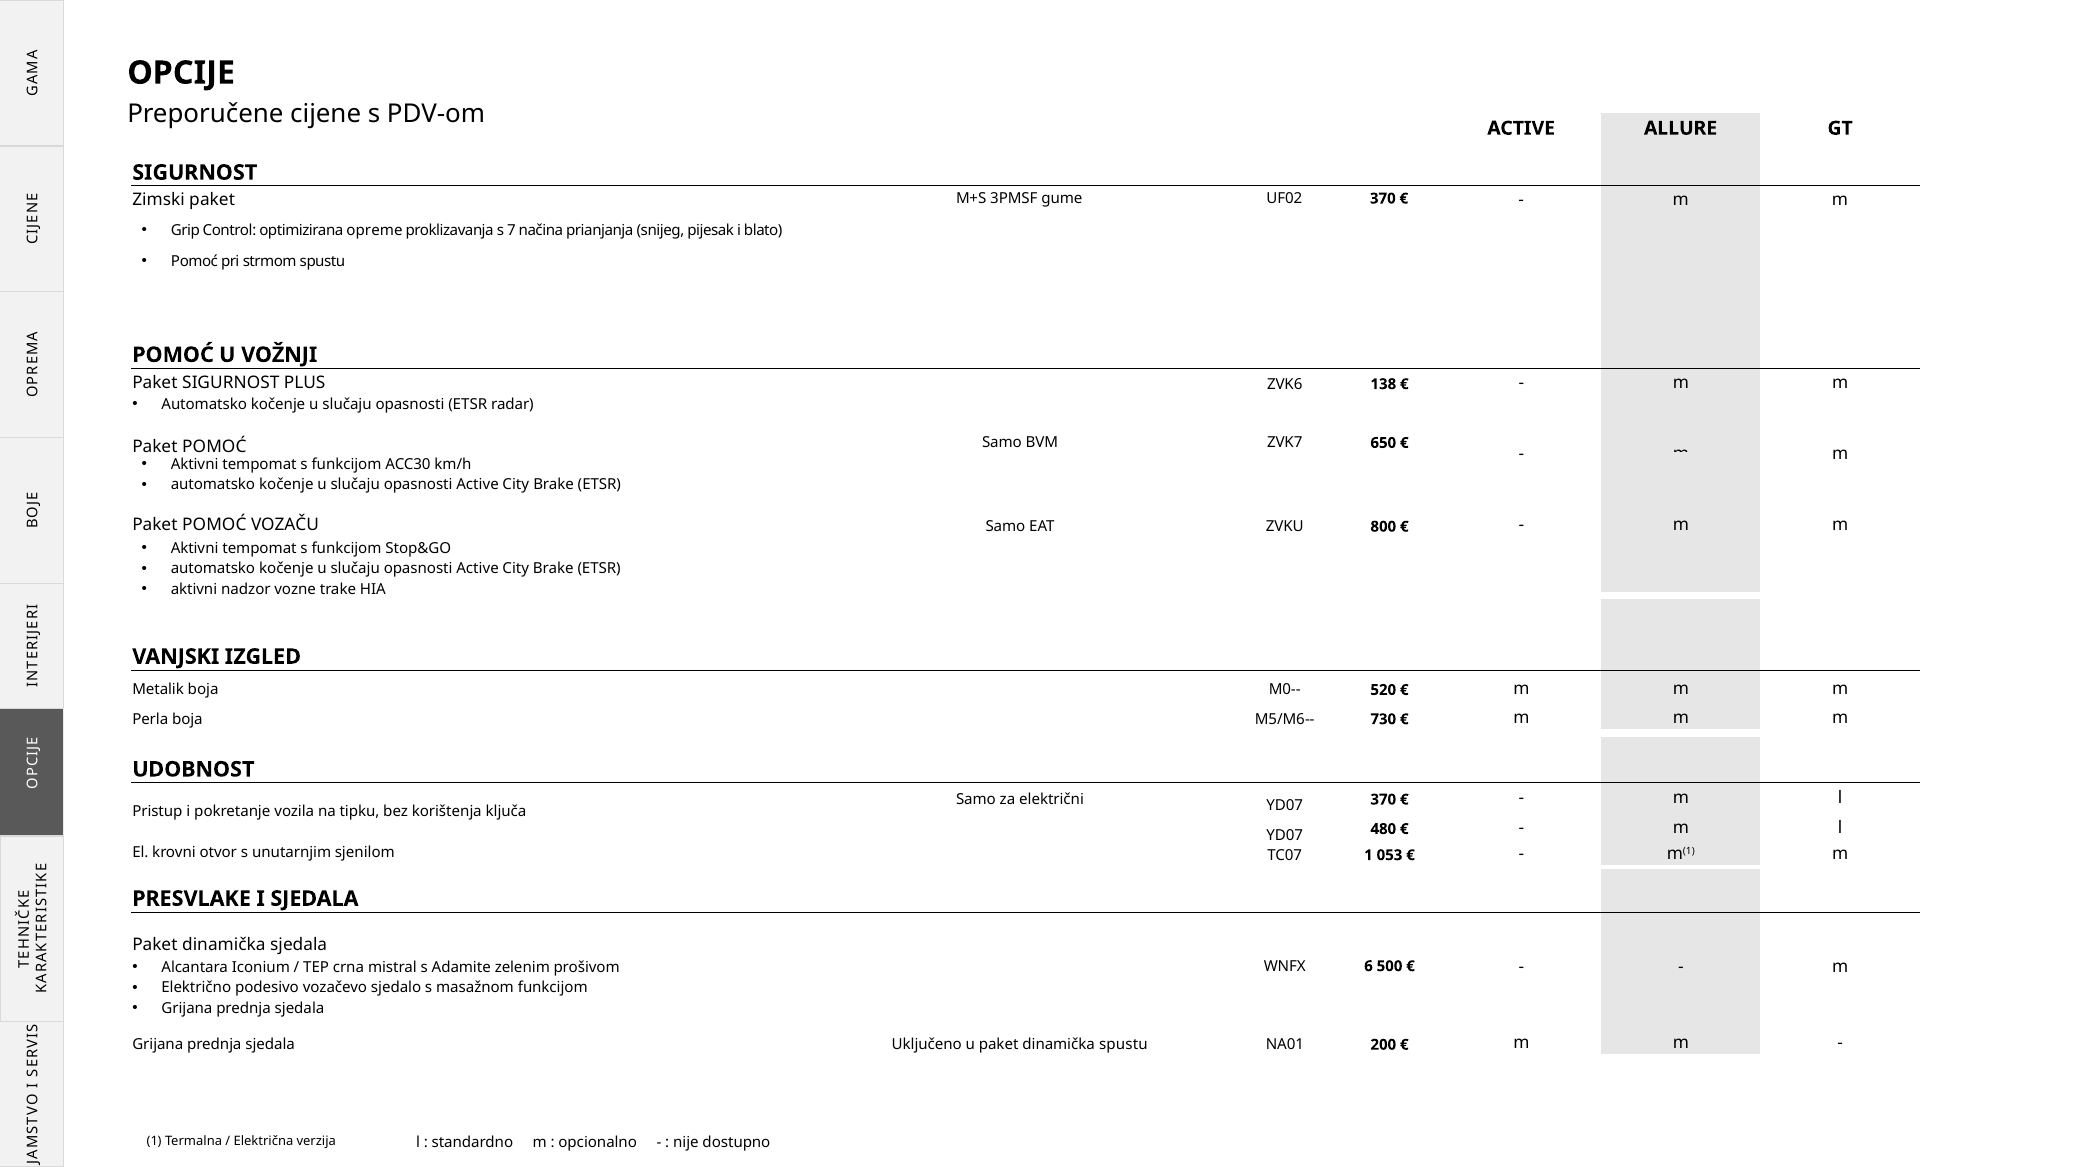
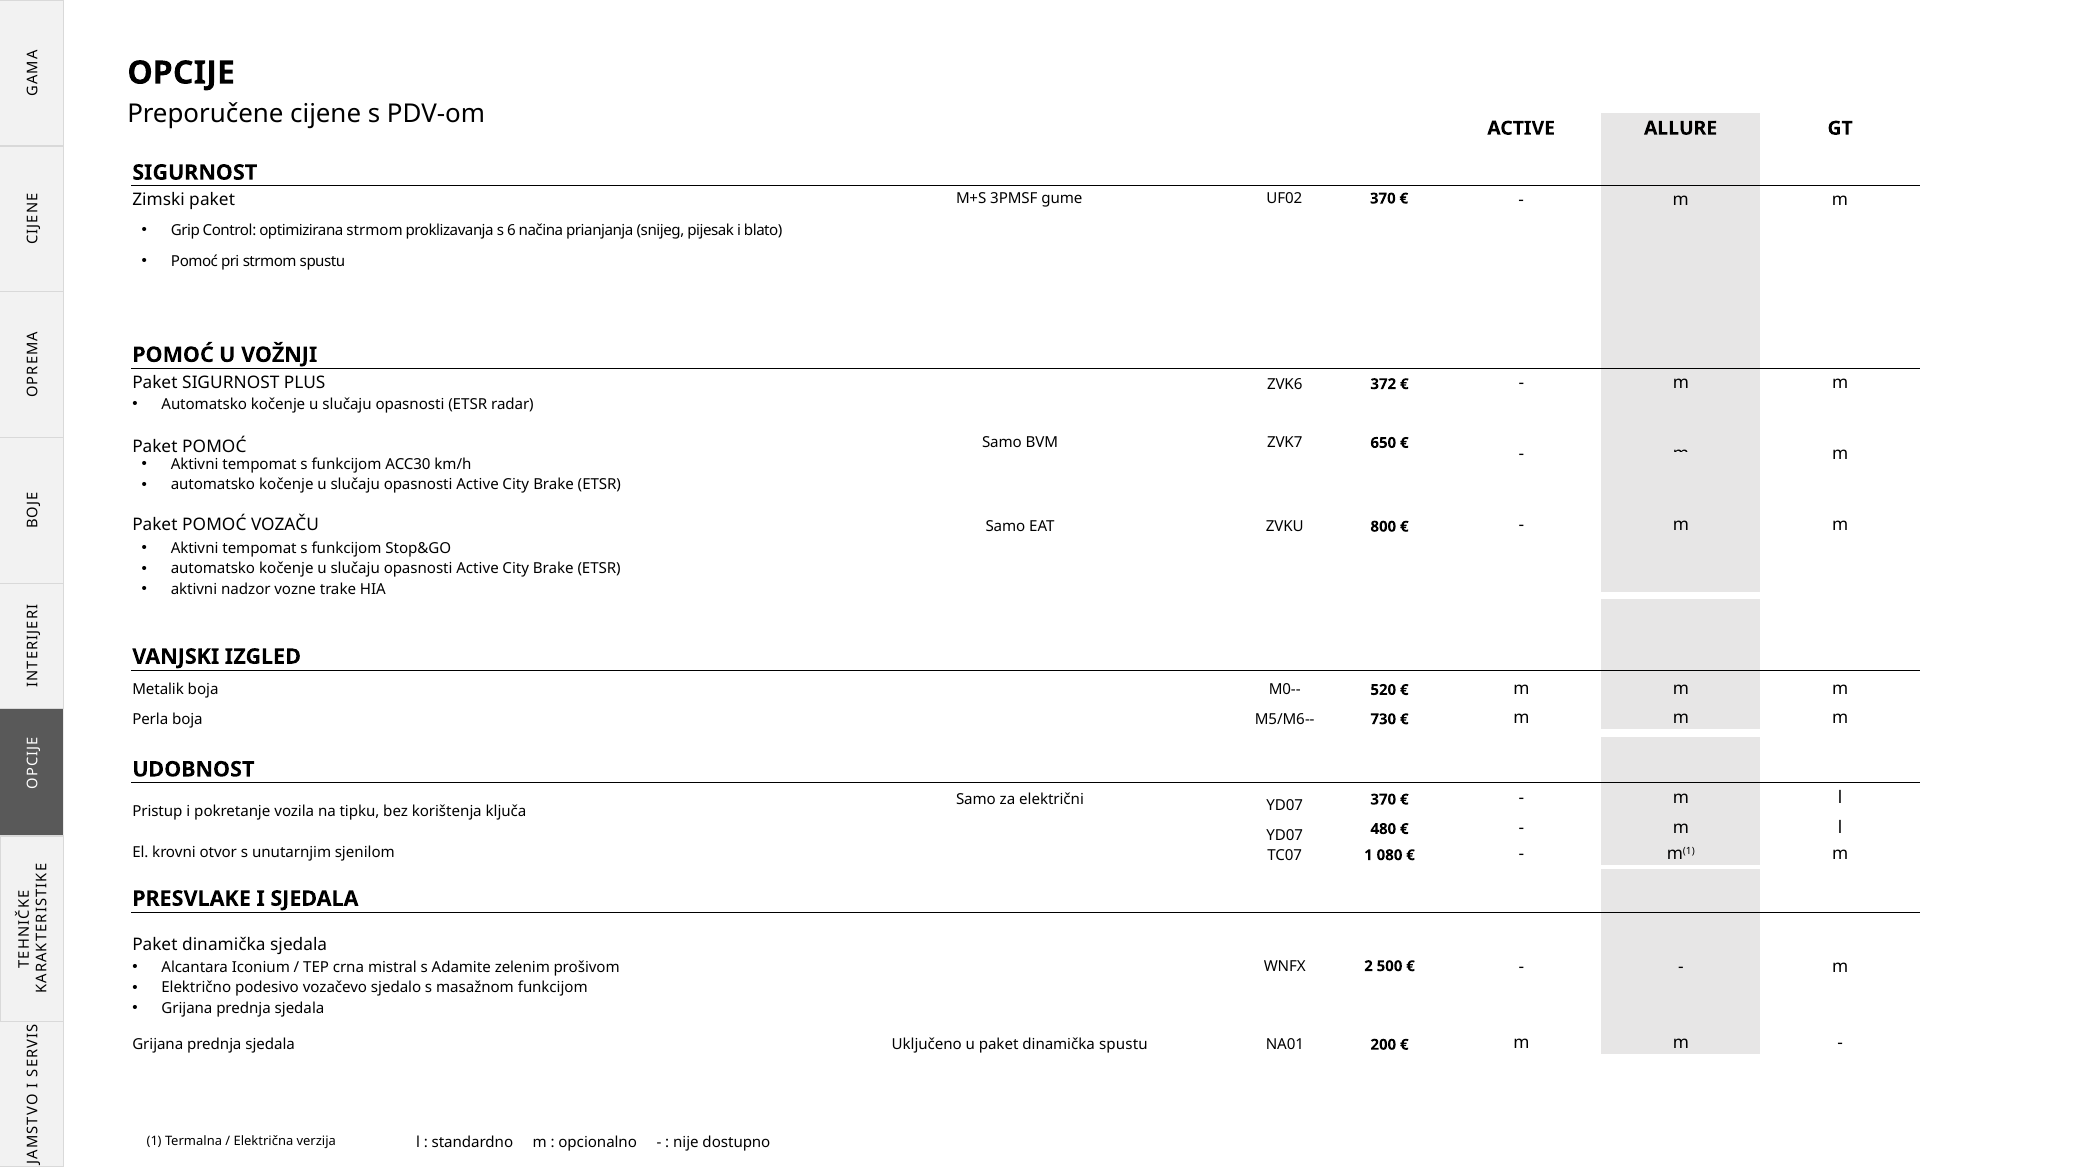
optimizirana opreme: opreme -> strmom
7: 7 -> 6
138: 138 -> 372
053: 053 -> 080
6: 6 -> 2
